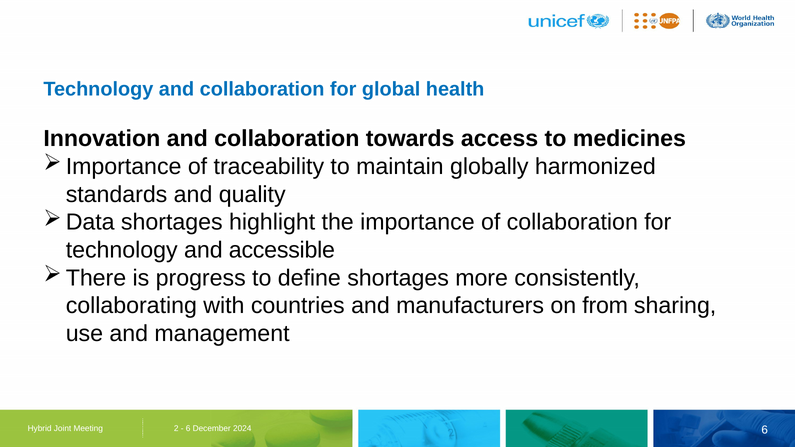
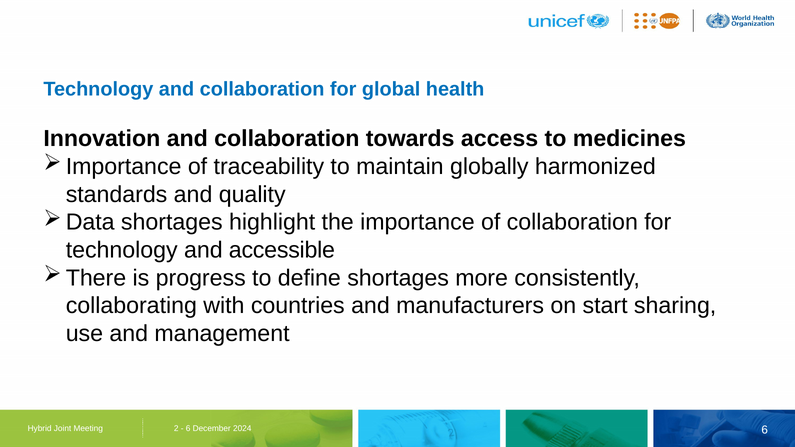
from: from -> start
